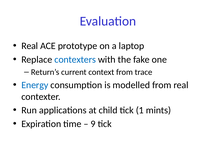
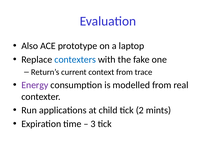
Real at (30, 46): Real -> Also
Energy colour: blue -> purple
1: 1 -> 2
9: 9 -> 3
